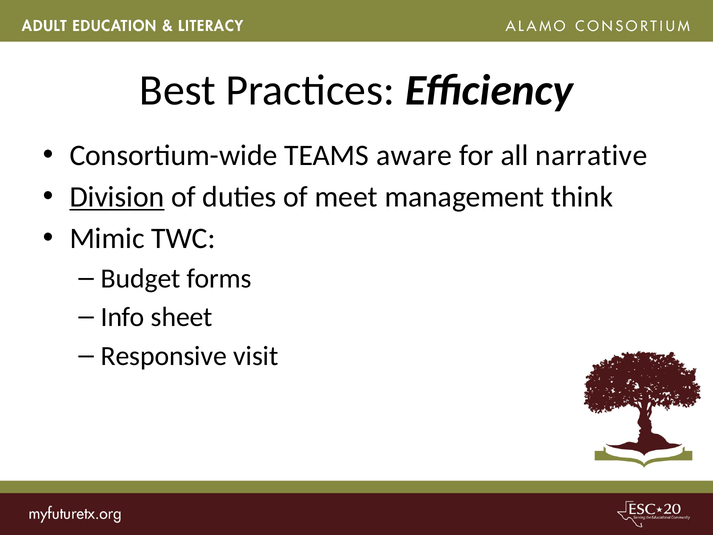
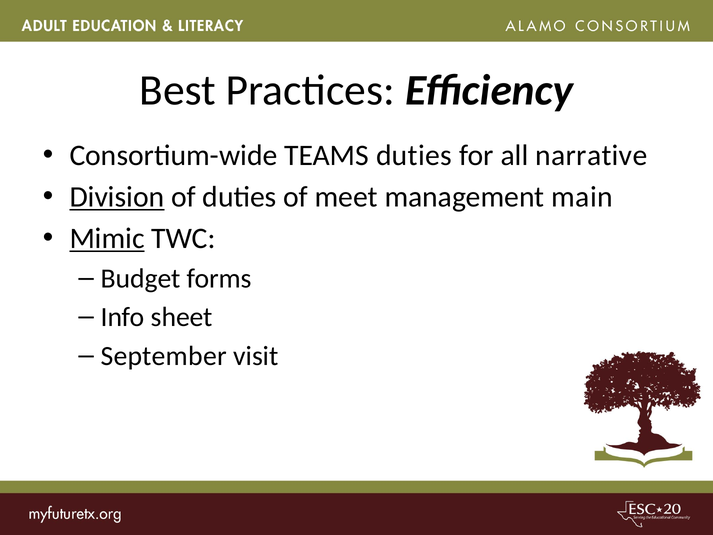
TEAMS aware: aware -> duties
think: think -> main
Mimic underline: none -> present
Responsive: Responsive -> September
